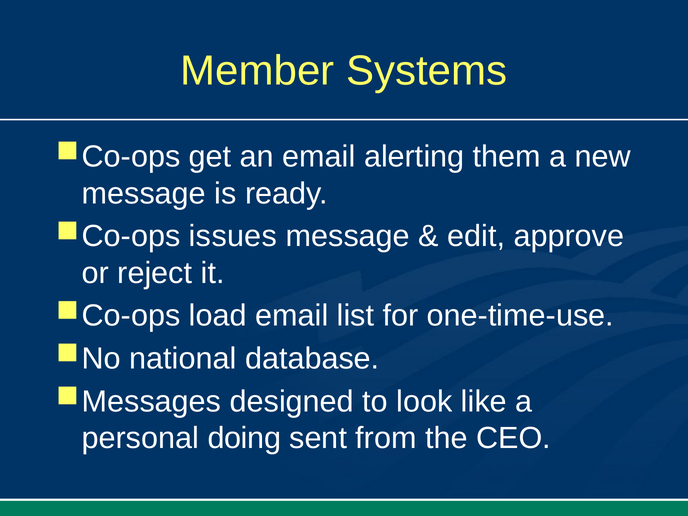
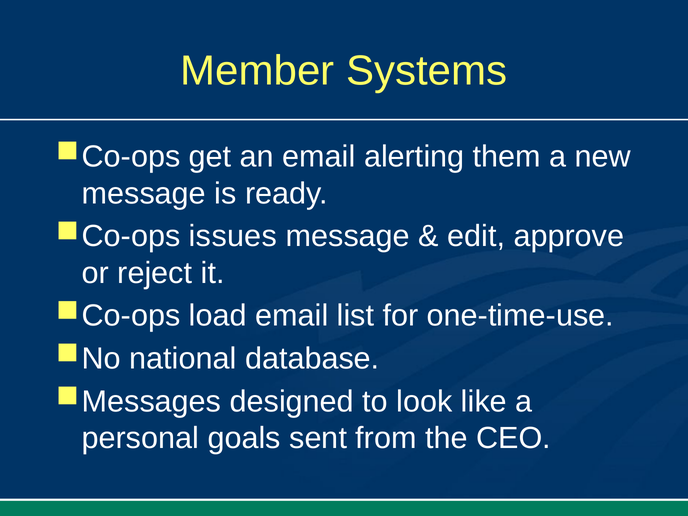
doing: doing -> goals
